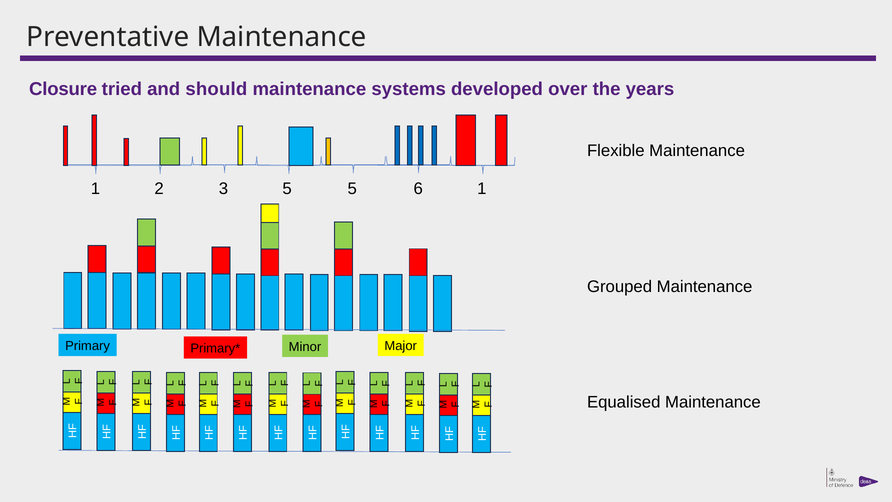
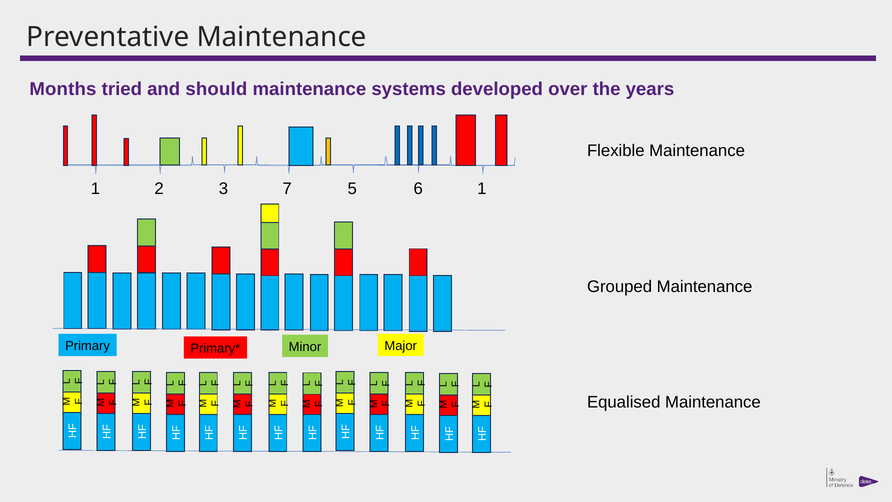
Closure: Closure -> Months
3 5: 5 -> 7
